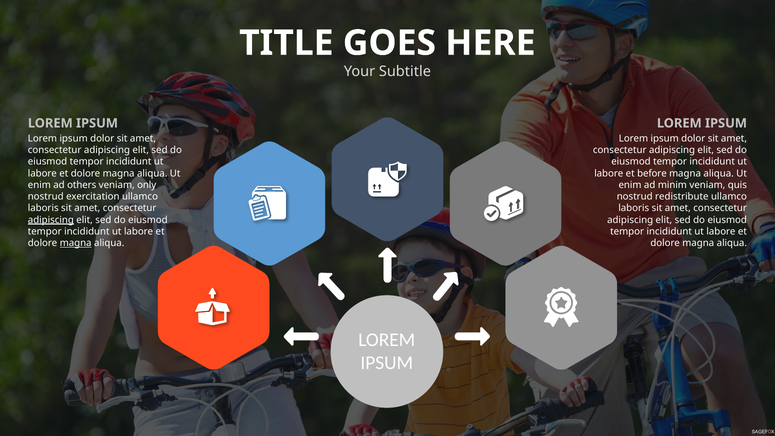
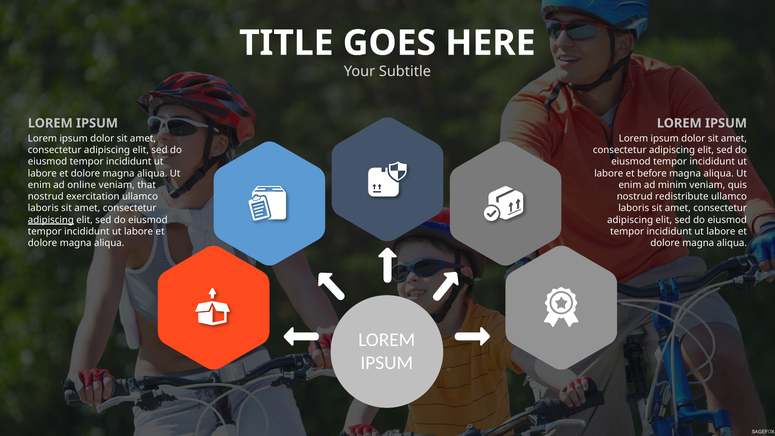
others: others -> online
only: only -> that
magna at (76, 243) underline: present -> none
